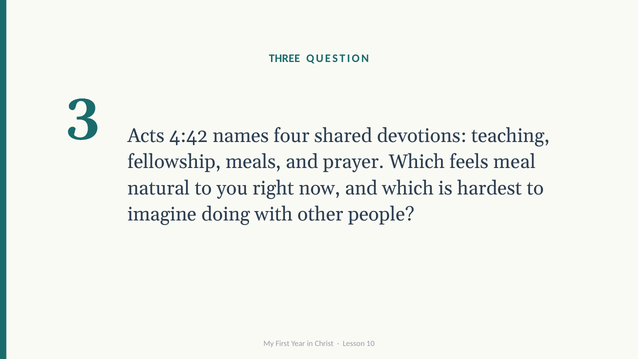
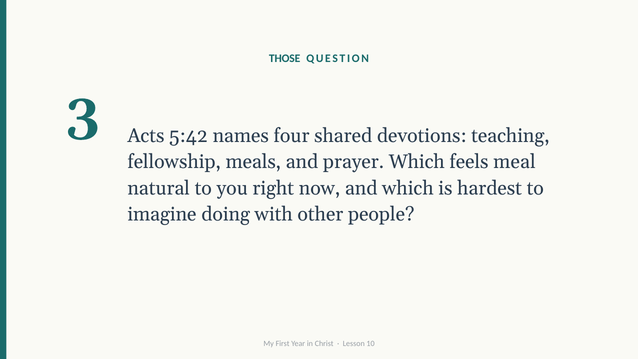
THREE: THREE -> THOSE
4:42: 4:42 -> 5:42
